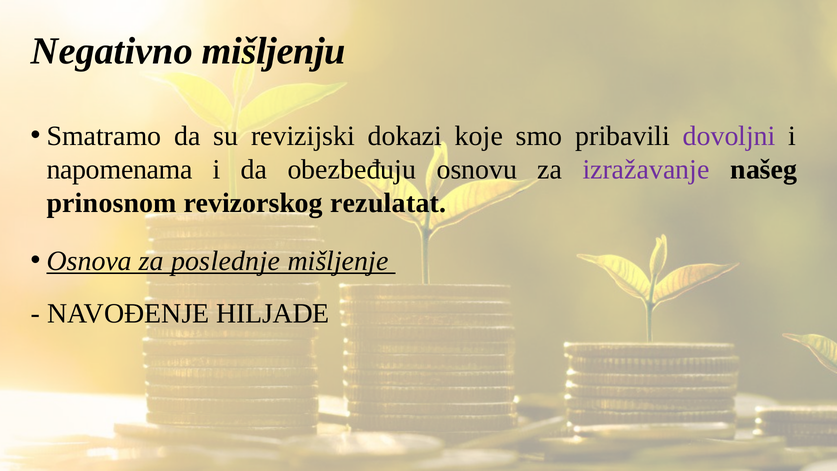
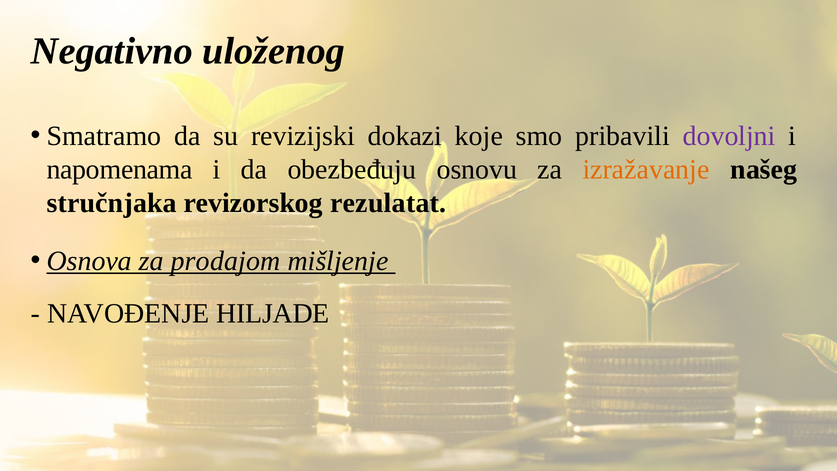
mišljenju: mišljenju -> uloženog
izražavanje colour: purple -> orange
prinosnom: prinosnom -> stručnjaka
poslednje: poslednje -> prodajom
